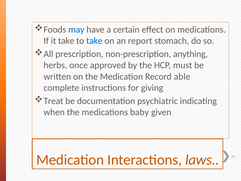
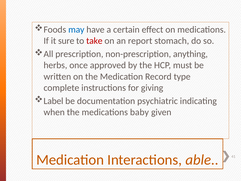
it take: take -> sure
take at (94, 41) colour: blue -> red
able: able -> type
Treat: Treat -> Label
laws: laws -> able
